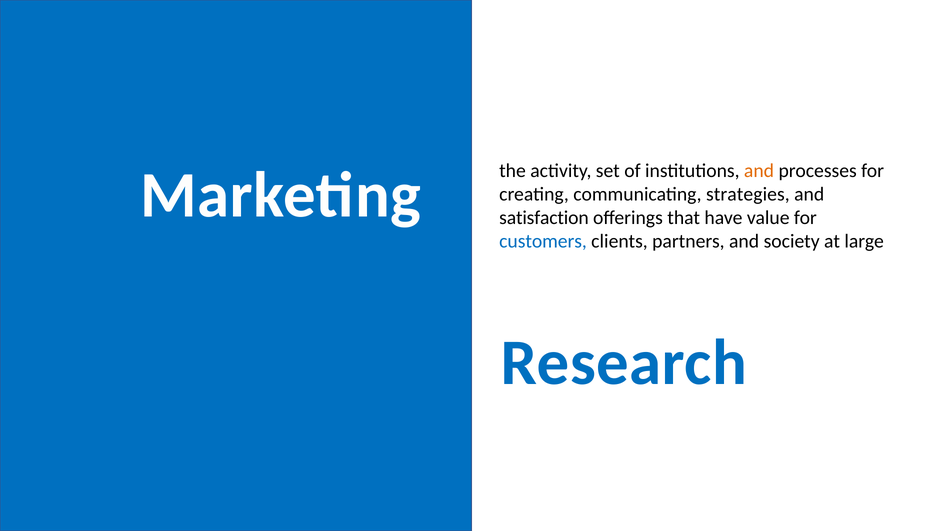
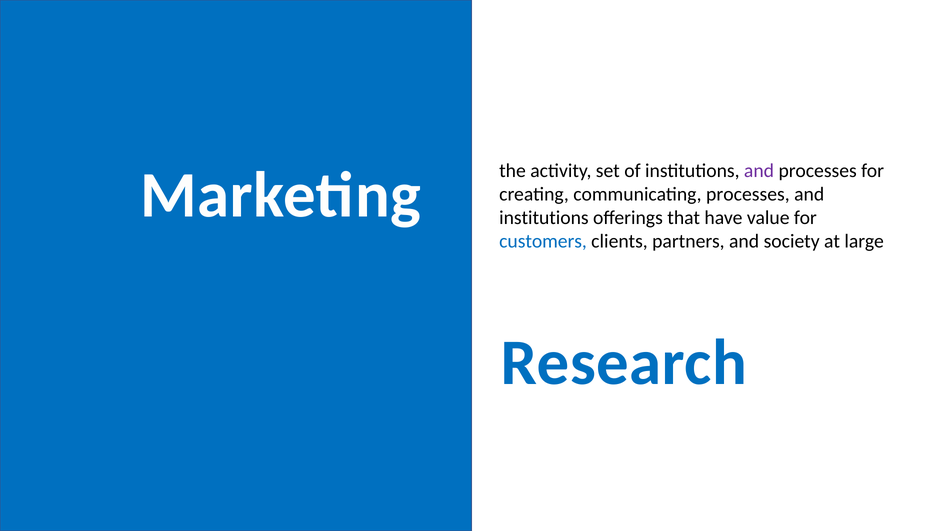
and at (759, 170) colour: orange -> purple
communicating strategies: strategies -> processes
satisfaction at (544, 218): satisfaction -> institutions
